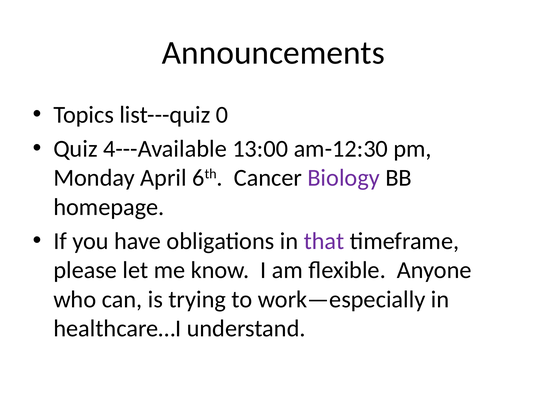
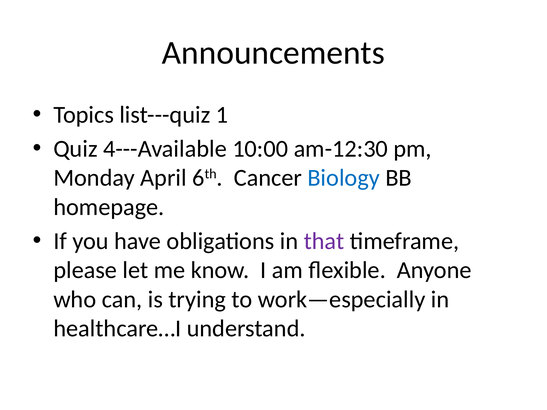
0: 0 -> 1
13:00: 13:00 -> 10:00
Biology colour: purple -> blue
